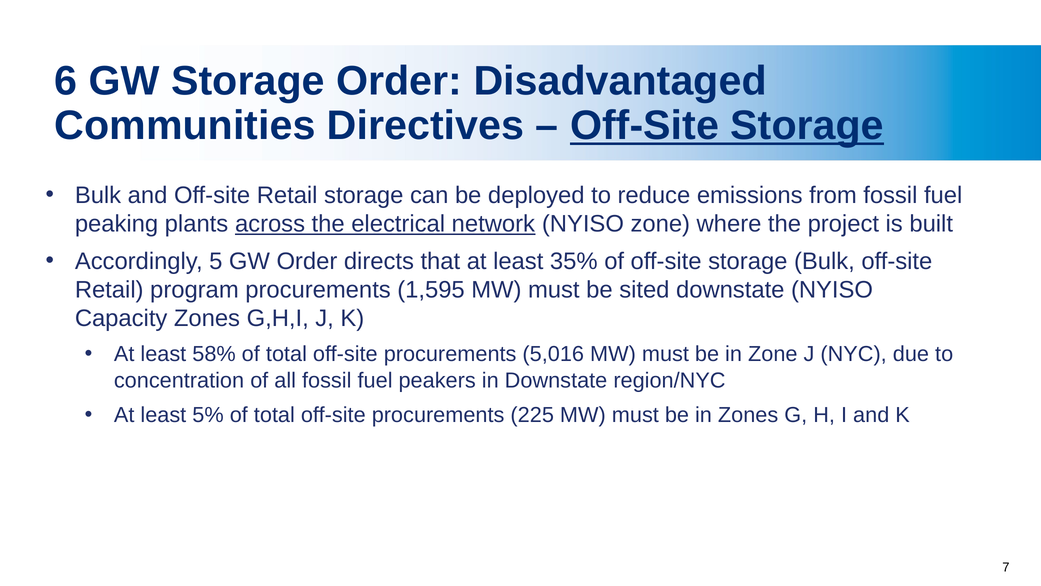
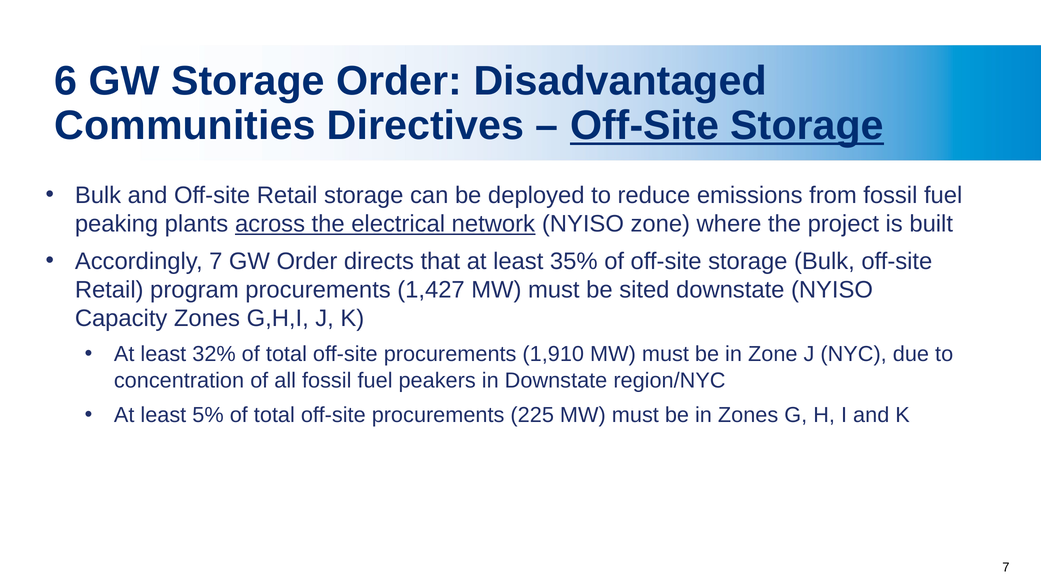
Accordingly 5: 5 -> 7
1,595: 1,595 -> 1,427
58%: 58% -> 32%
5,016: 5,016 -> 1,910
